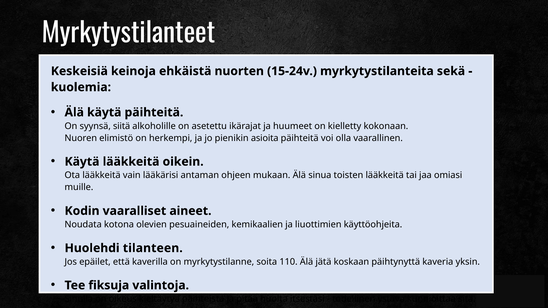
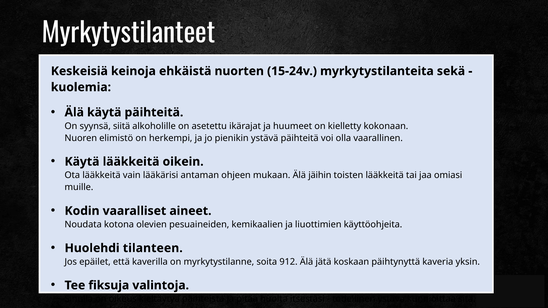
pienikin asioita: asioita -> ystävä
sinua: sinua -> jäihin
110: 110 -> 912
